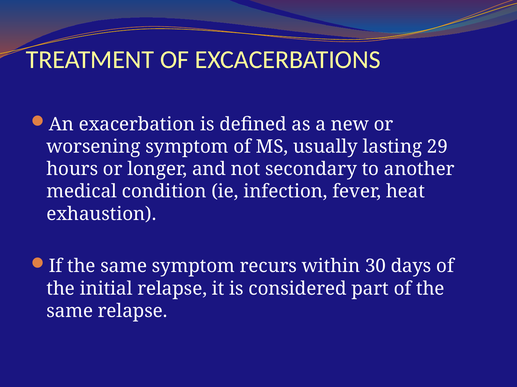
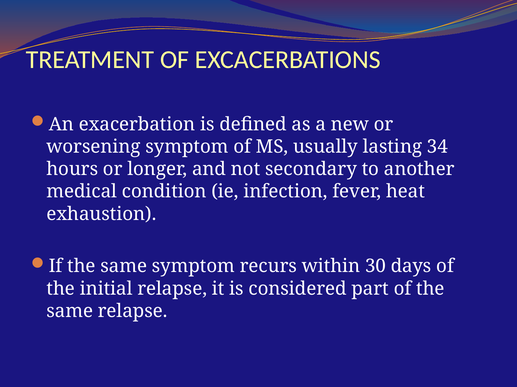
29: 29 -> 34
